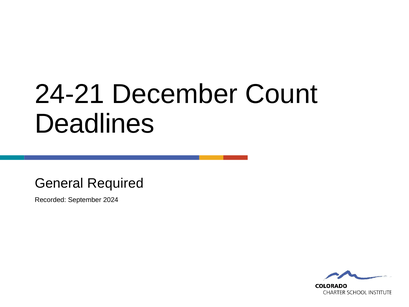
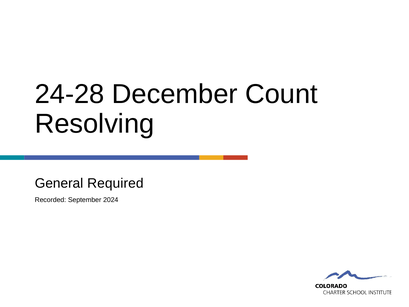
24-21: 24-21 -> 24-28
Deadlines: Deadlines -> Resolving
